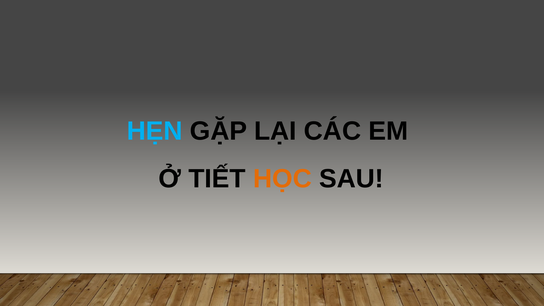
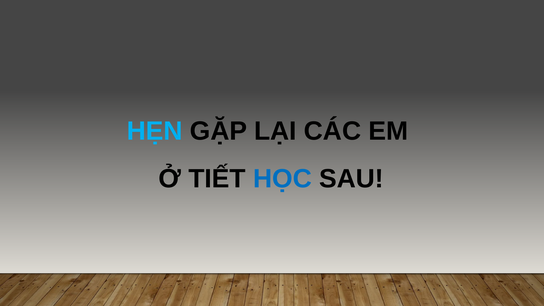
HỌC colour: orange -> blue
